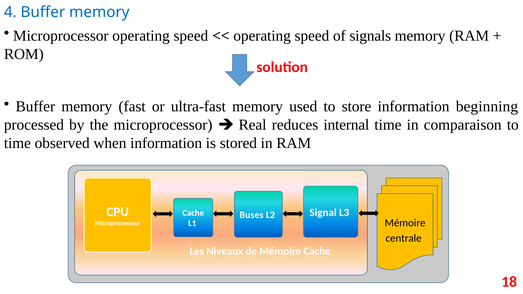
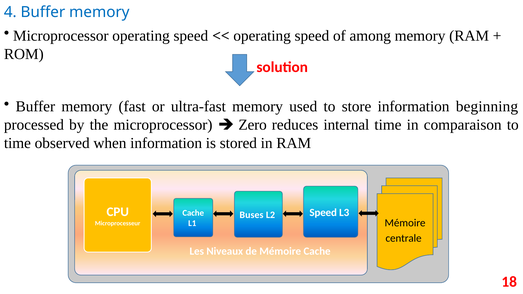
signals: signals -> among
Real: Real -> Zero
Signal at (323, 213): Signal -> Speed
